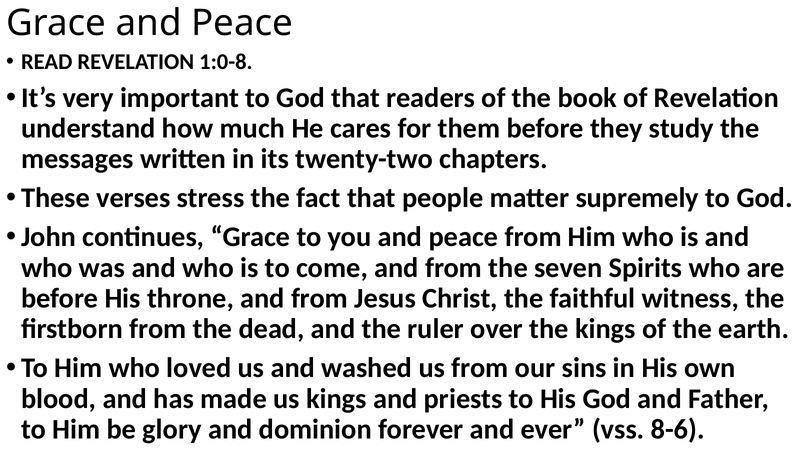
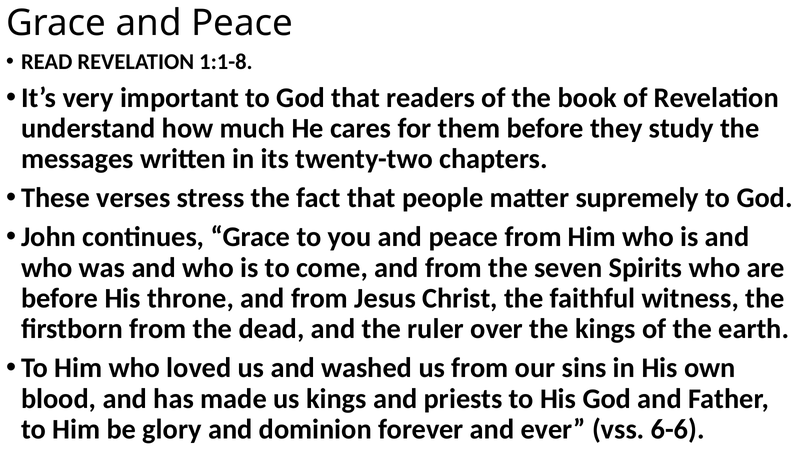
1:0-8: 1:0-8 -> 1:1-8
8-6: 8-6 -> 6-6
